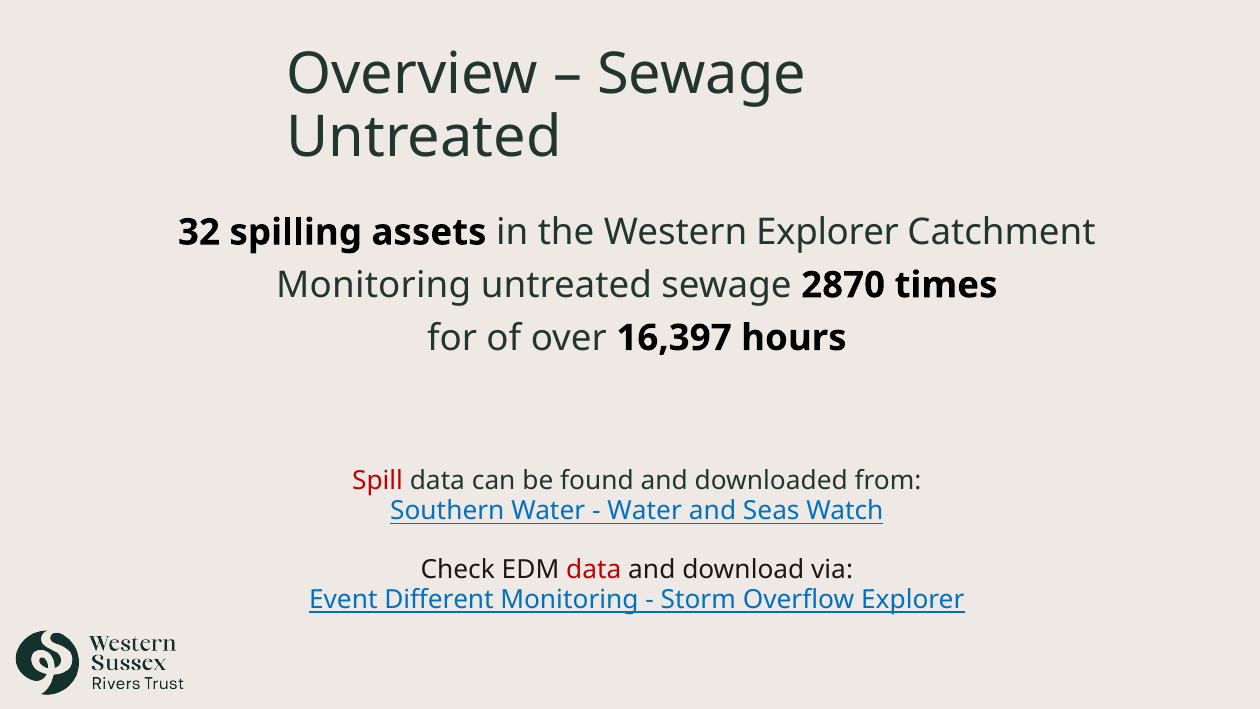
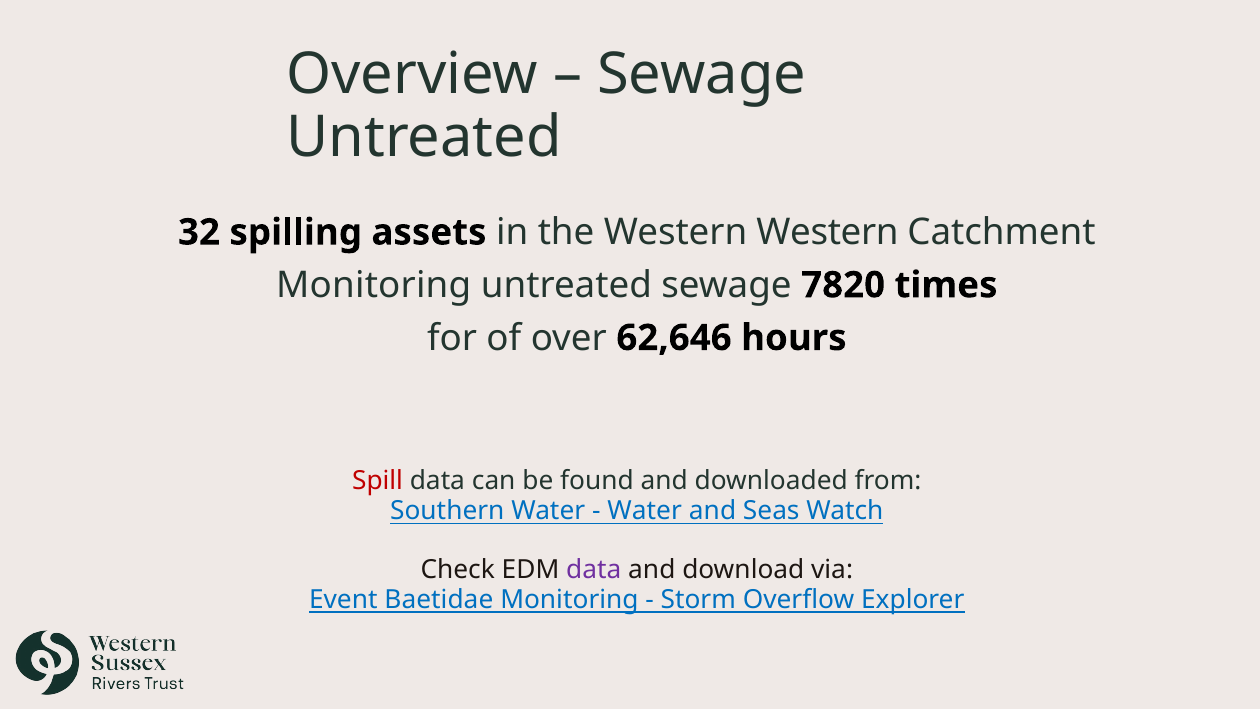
Western Explorer: Explorer -> Western
2870: 2870 -> 7820
16,397: 16,397 -> 62,646
data at (594, 569) colour: red -> purple
Different: Different -> Baetidae
